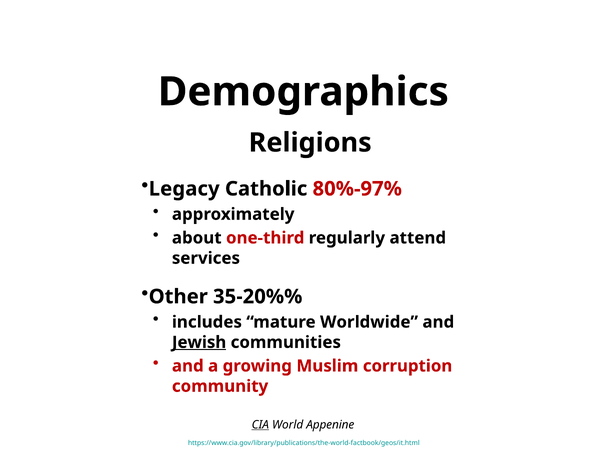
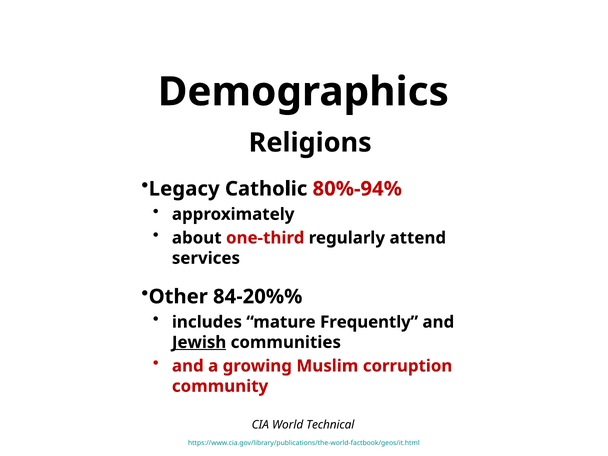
80%-97%: 80%-97% -> 80%-94%
35-20%%: 35-20%% -> 84-20%%
Worldwide: Worldwide -> Frequently
CIA underline: present -> none
Appenine: Appenine -> Technical
